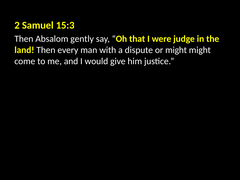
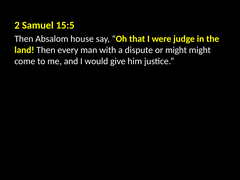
15:3: 15:3 -> 15:5
gently: gently -> house
